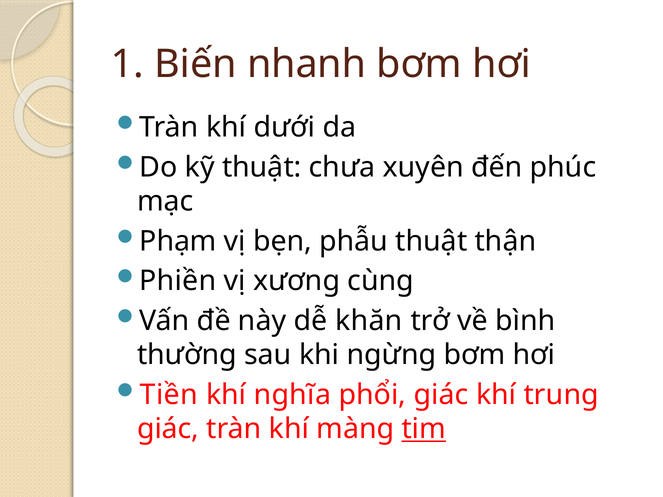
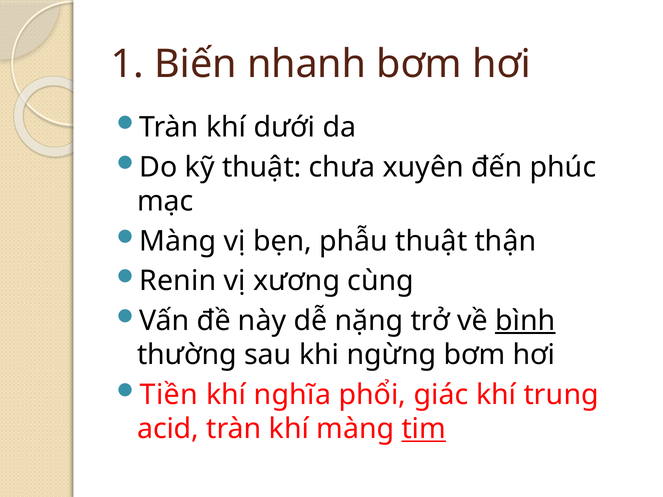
Phạm at (178, 241): Phạm -> Màng
Phiền: Phiền -> Renin
khăn: khăn -> nặng
bình underline: none -> present
giác at (168, 429): giác -> acid
